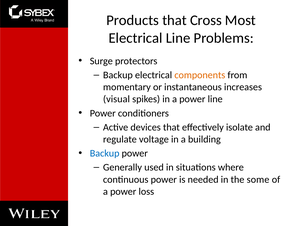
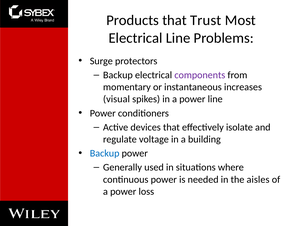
Cross: Cross -> Trust
components colour: orange -> purple
some: some -> aisles
